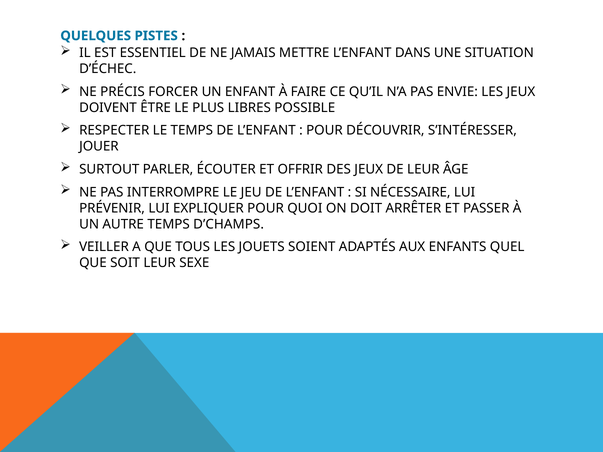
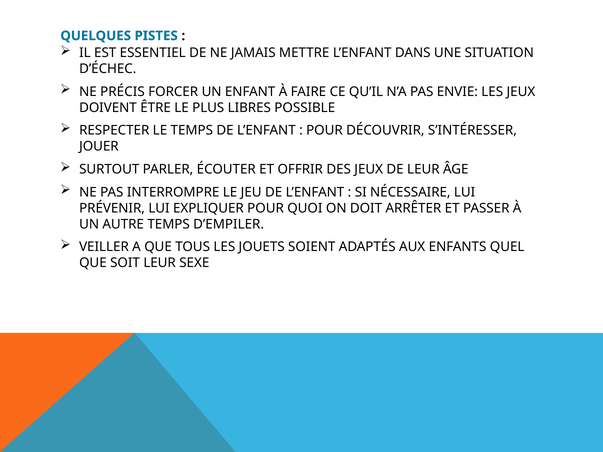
D’CHAMPS: D’CHAMPS -> D’EMPILER
